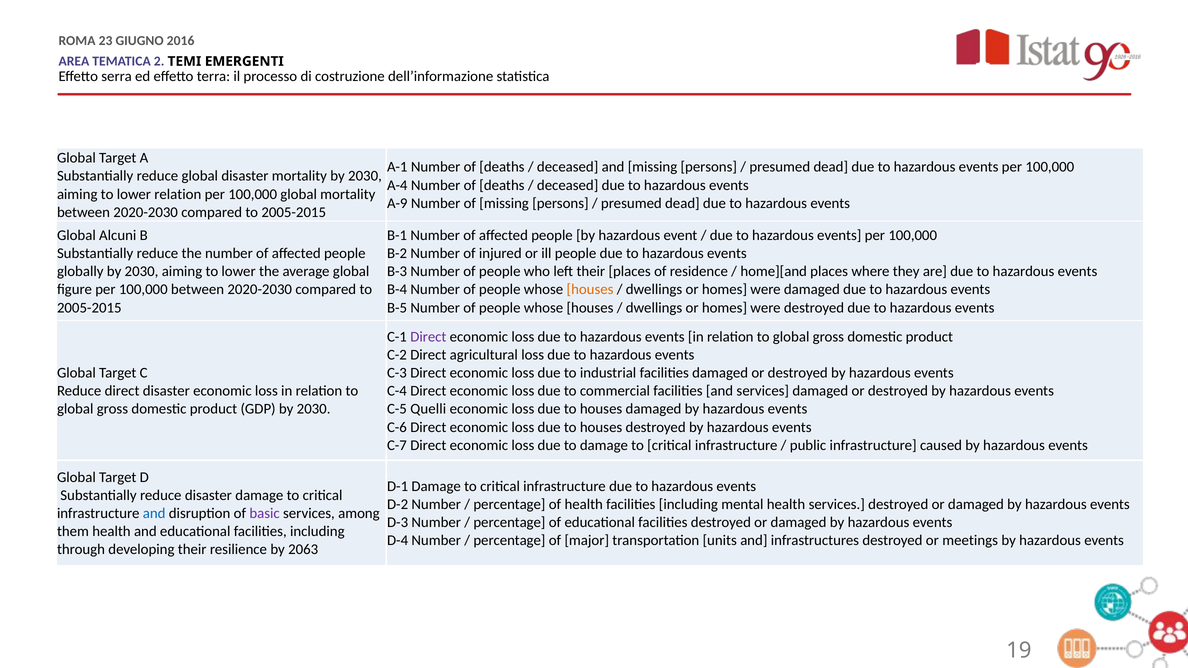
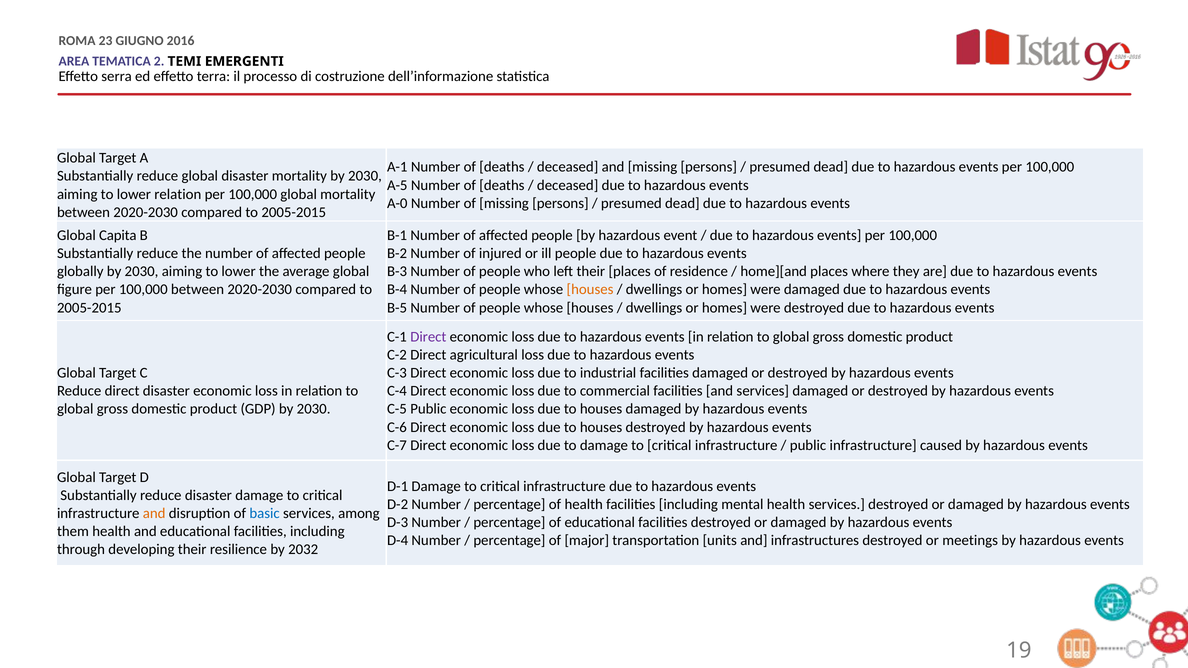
A-4: A-4 -> A-5
A-9: A-9 -> A-0
Alcuni: Alcuni -> Capita
C-5 Quelli: Quelli -> Public
and at (154, 514) colour: blue -> orange
basic colour: purple -> blue
2063: 2063 -> 2032
